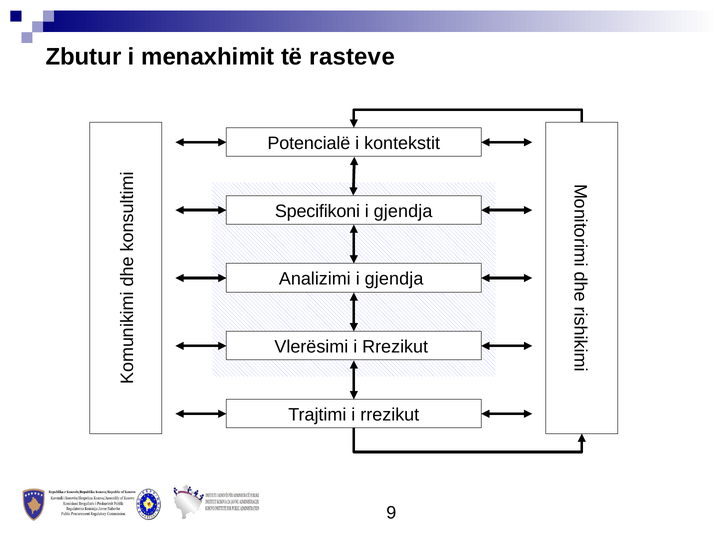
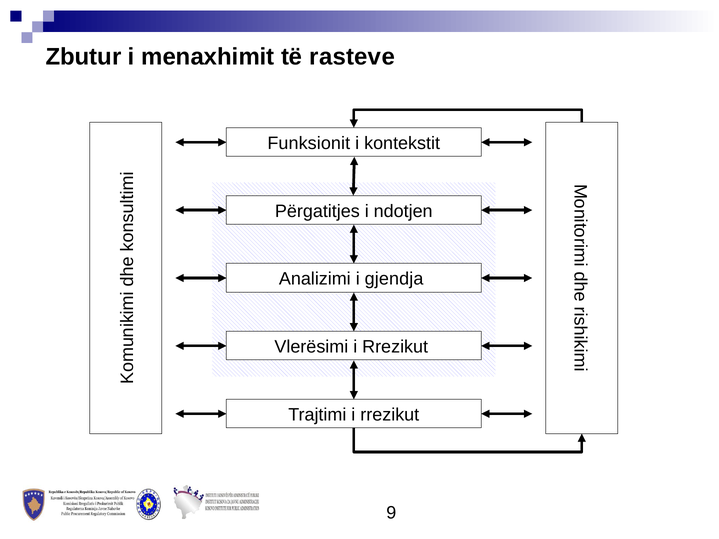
Potencialë: Potencialë -> Funksionit
Specifikoni: Specifikoni -> Përgatitjes
gjendja at (403, 211): gjendja -> ndotjen
